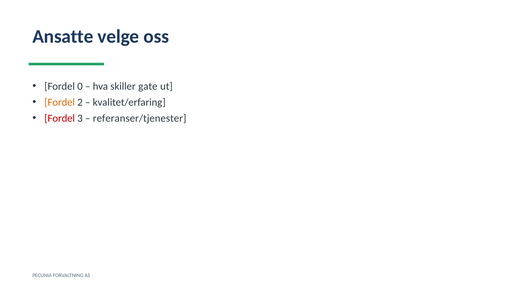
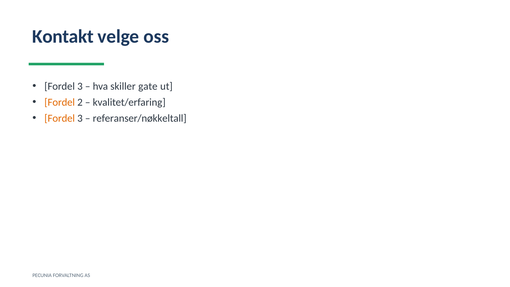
Ansatte: Ansatte -> Kontakt
0 at (80, 86): 0 -> 3
Fordel at (60, 118) colour: red -> orange
referanser/tjenester: referanser/tjenester -> referanser/nøkkeltall
